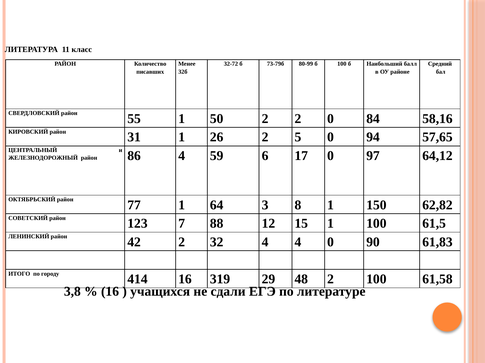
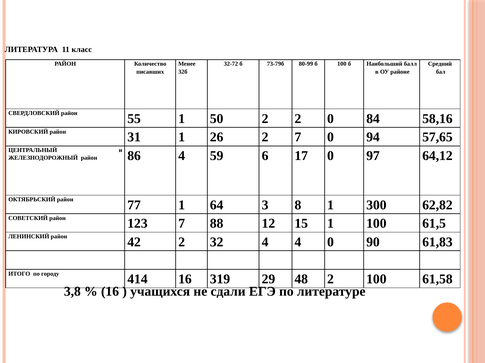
2 5: 5 -> 7
150: 150 -> 300
